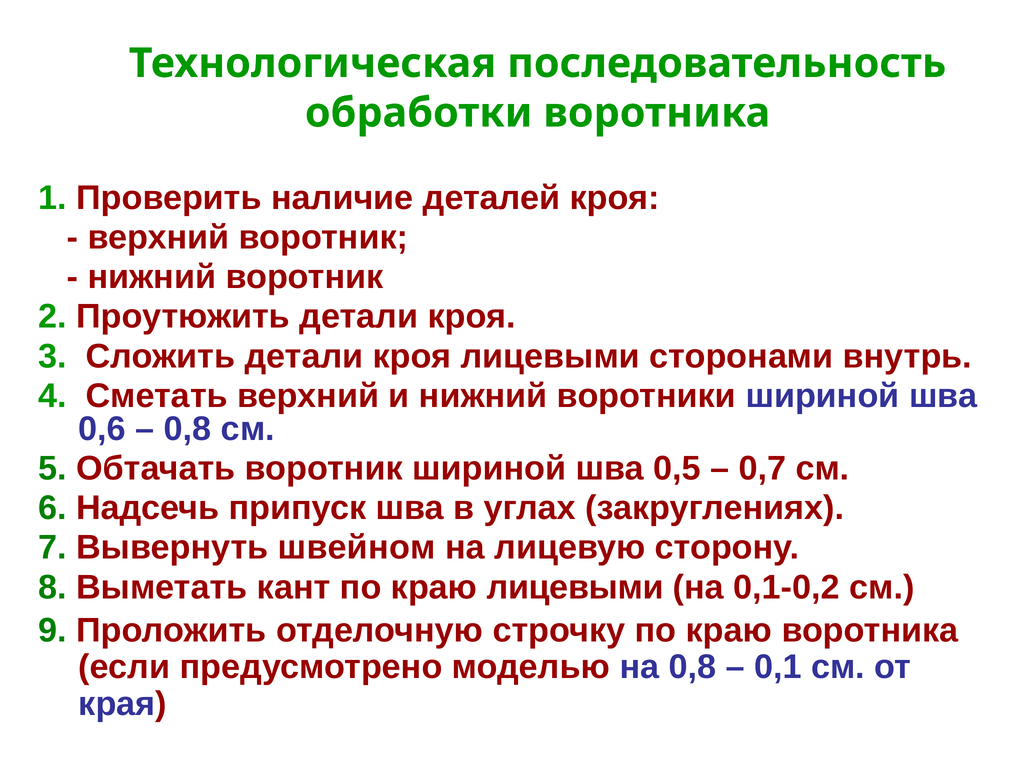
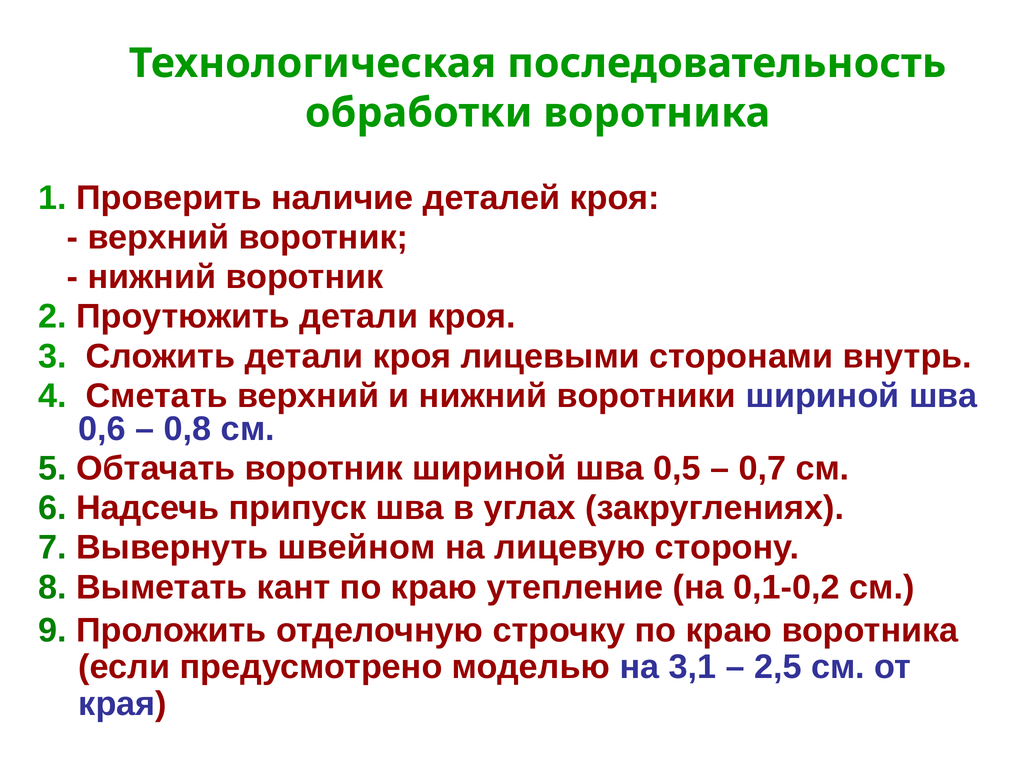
краю лицевыми: лицевыми -> утепление
на 0,8: 0,8 -> 3,1
0,1: 0,1 -> 2,5
